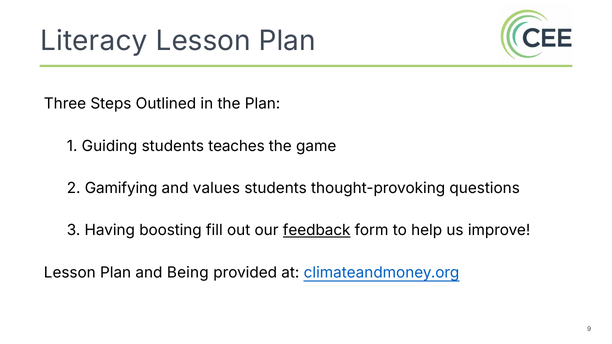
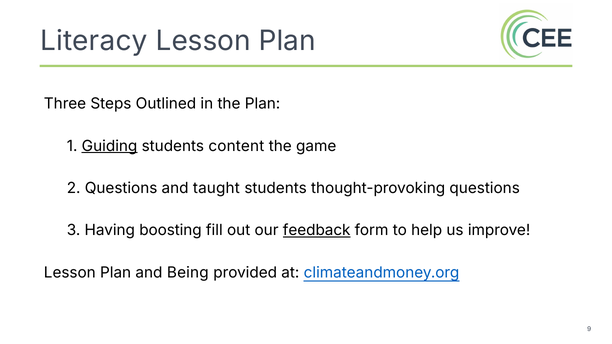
Guiding underline: none -> present
teaches: teaches -> content
2 Gamifying: Gamifying -> Questions
values: values -> taught
